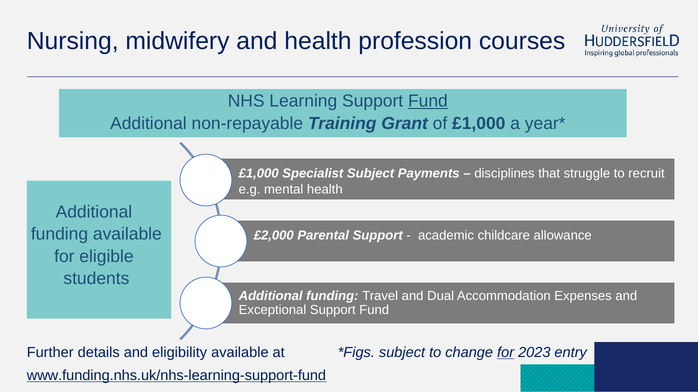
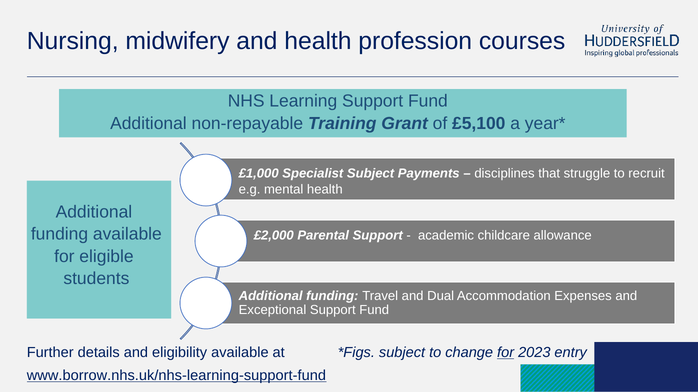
Fund at (428, 101) underline: present -> none
of £1,000: £1,000 -> £5,100
www.funding.nhs.uk/nhs-learning-support-fund: www.funding.nhs.uk/nhs-learning-support-fund -> www.borrow.nhs.uk/nhs-learning-support-fund
